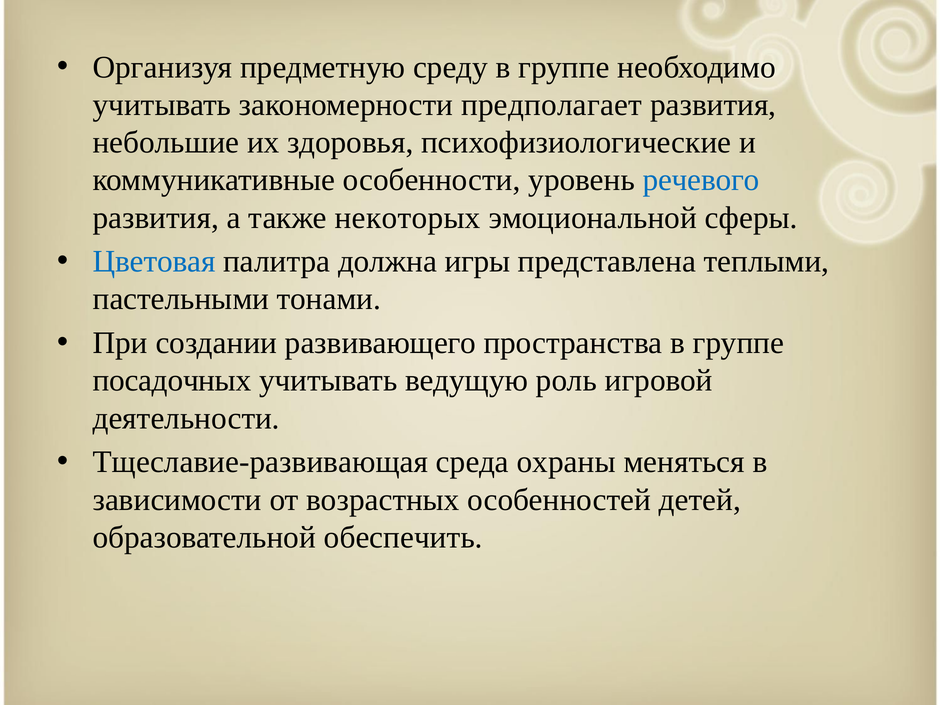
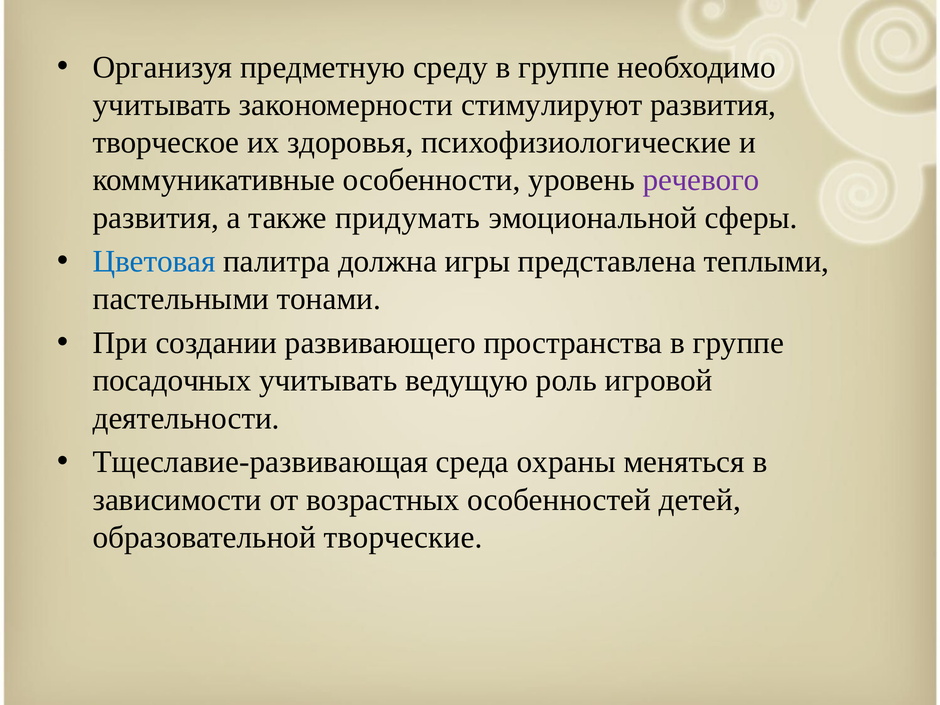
предполагает: предполагает -> стимулируют
небольшие: небольшие -> творческое
речевого colour: blue -> purple
некоторых: некоторых -> придумать
обеспечить: обеспечить -> творческие
